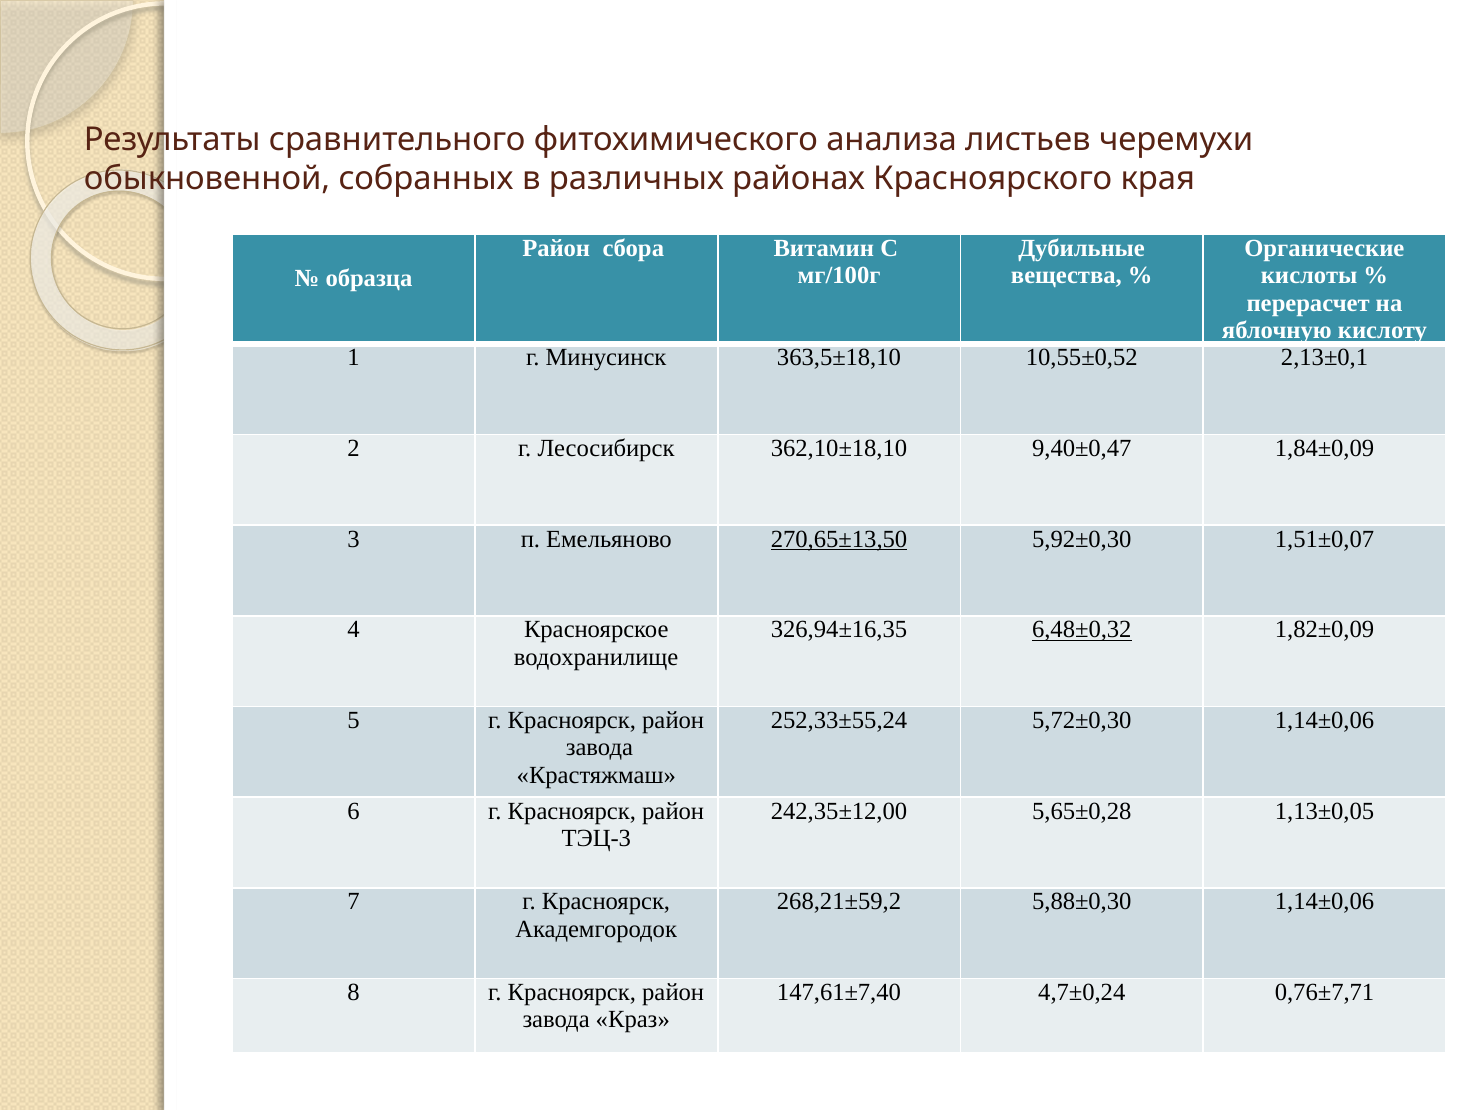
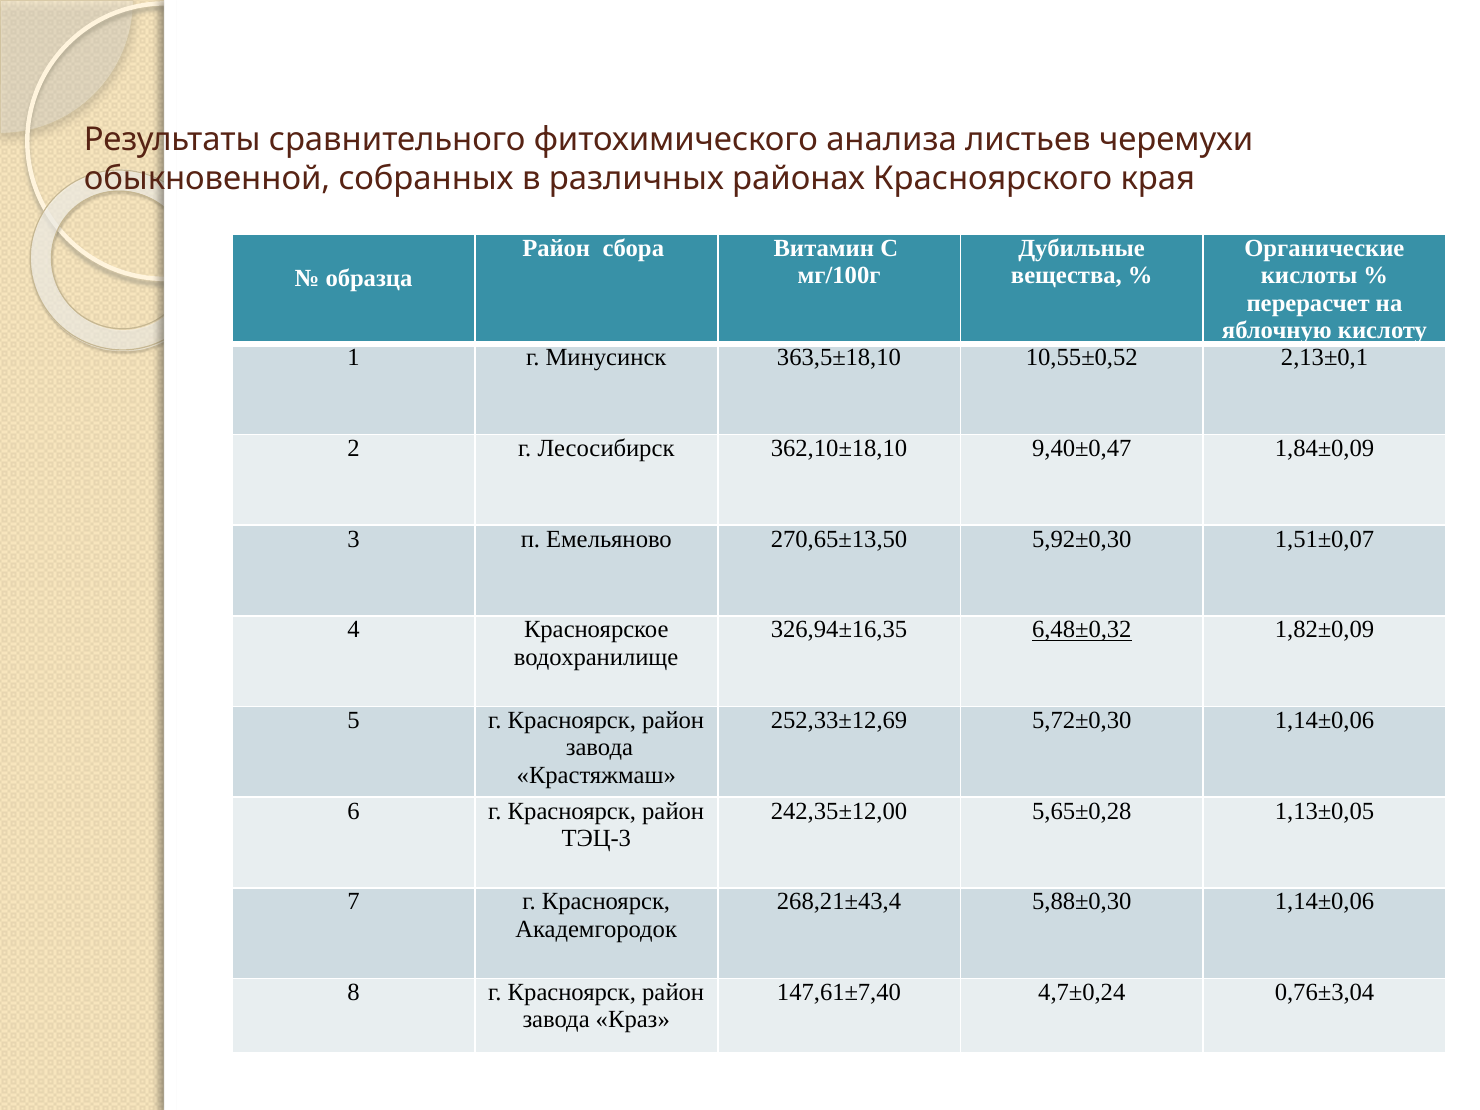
270,65±13,50 underline: present -> none
252,33±55,24: 252,33±55,24 -> 252,33±12,69
268,21±59,2: 268,21±59,2 -> 268,21±43,4
0,76±7,71: 0,76±7,71 -> 0,76±3,04
